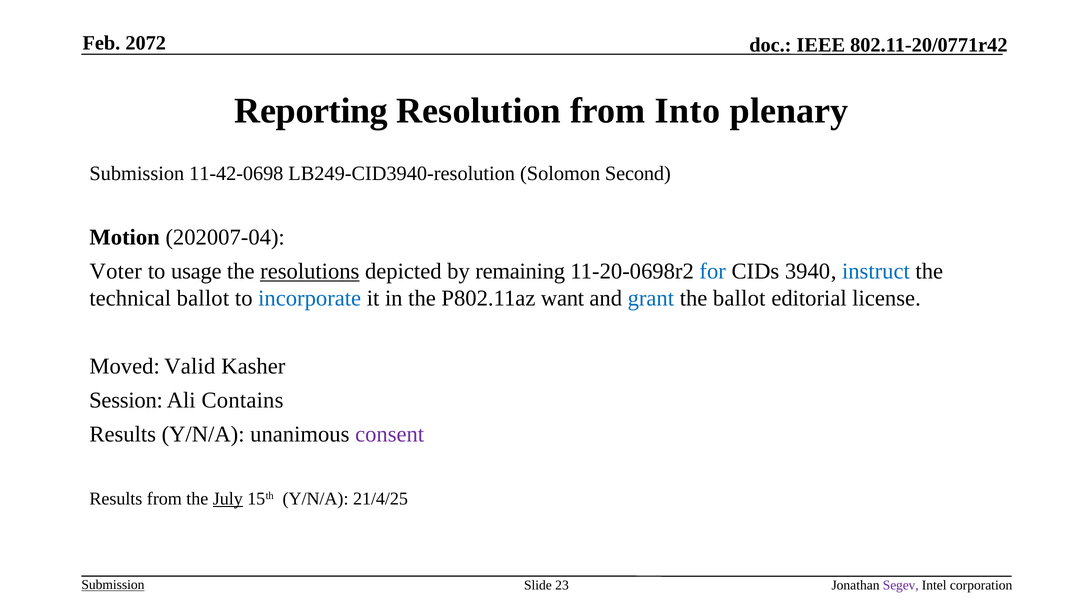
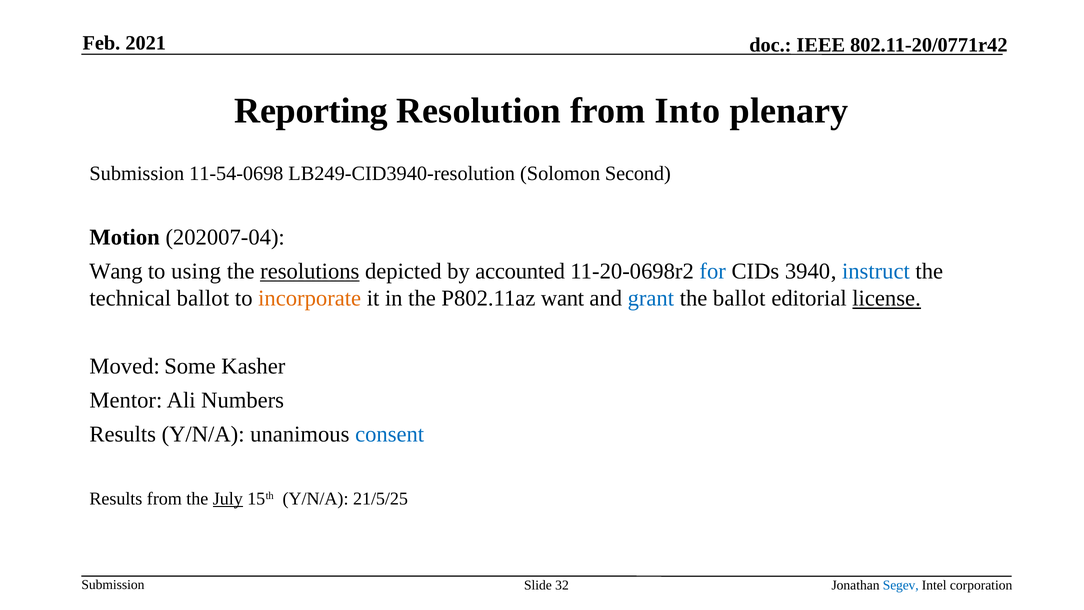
2072: 2072 -> 2021
11-42-0698: 11-42-0698 -> 11-54-0698
Voter: Voter -> Wang
usage: usage -> using
remaining: remaining -> accounted
incorporate colour: blue -> orange
license underline: none -> present
Valid: Valid -> Some
Session: Session -> Mentor
Contains: Contains -> Numbers
consent colour: purple -> blue
21/4/25: 21/4/25 -> 21/5/25
Submission at (113, 585) underline: present -> none
23: 23 -> 32
Segev colour: purple -> blue
